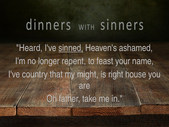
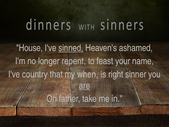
Heard: Heard -> House
might: might -> when
house: house -> sinner
are underline: none -> present
